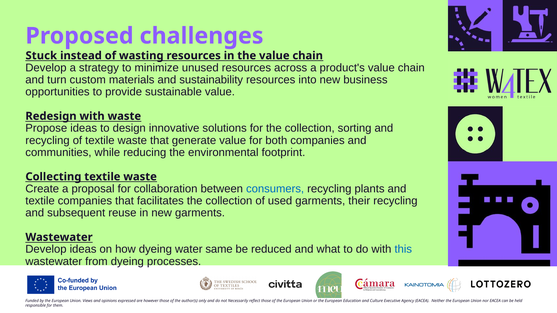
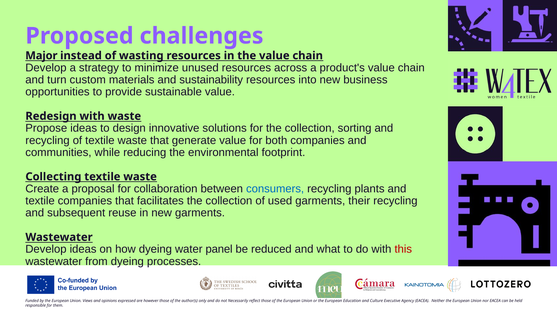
Stuck: Stuck -> Major
same: same -> panel
this colour: blue -> red
